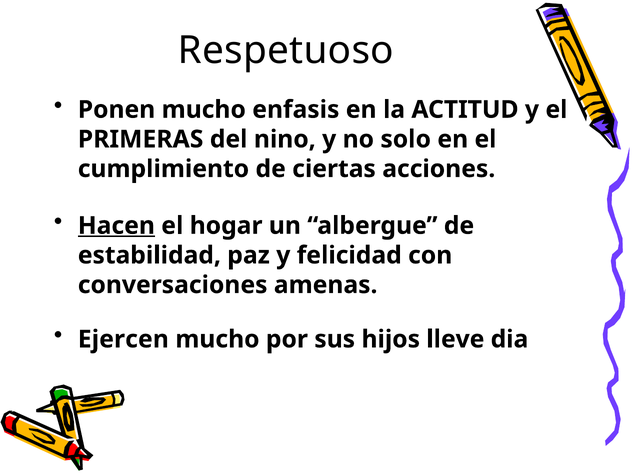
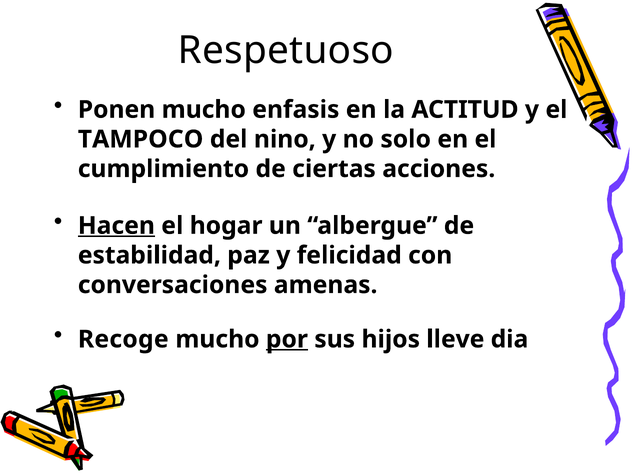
PRIMERAS: PRIMERAS -> TAMPOCO
Ejercen: Ejercen -> Recoge
por underline: none -> present
